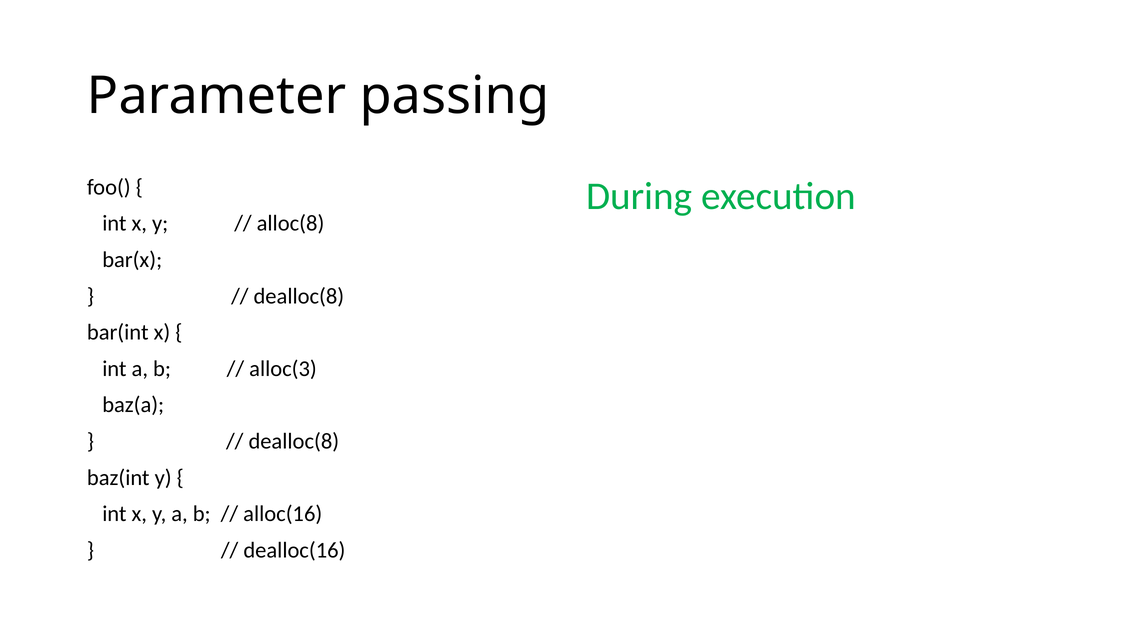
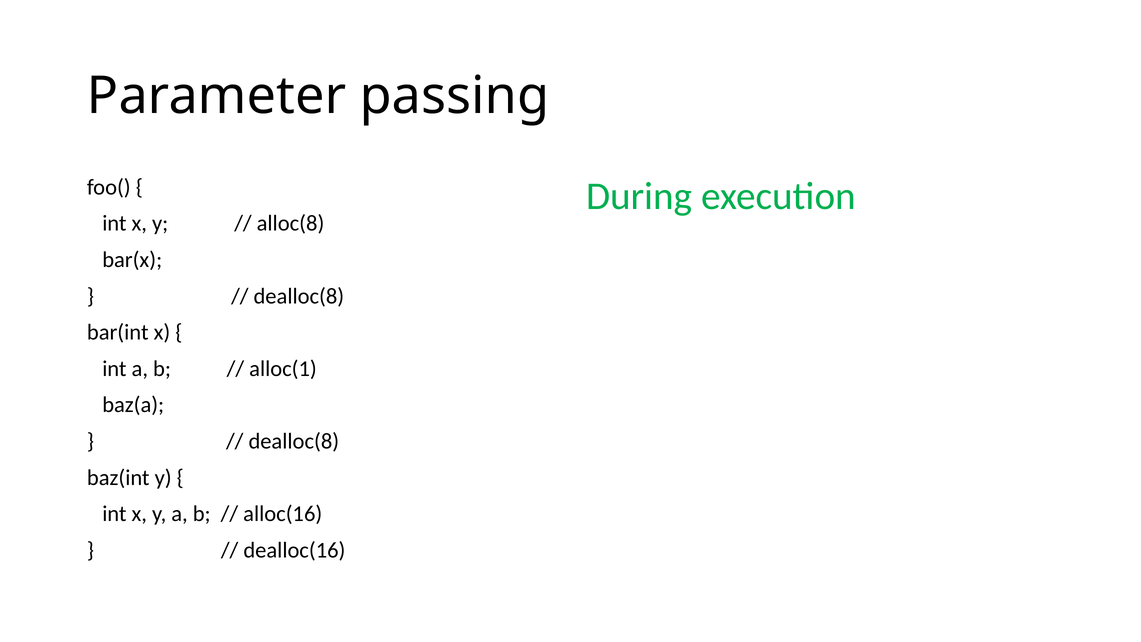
alloc(3: alloc(3 -> alloc(1
